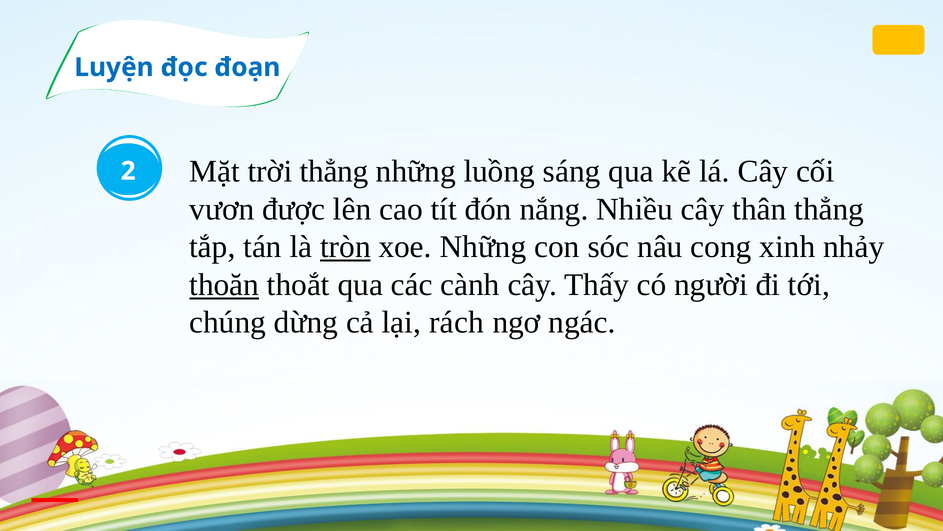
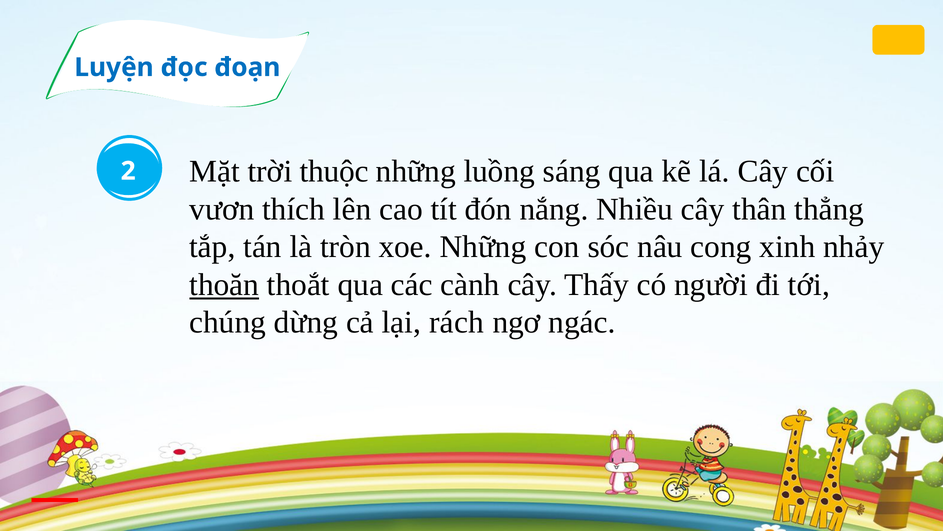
trời thẳng: thẳng -> thuộc
được: được -> thích
tròn underline: present -> none
